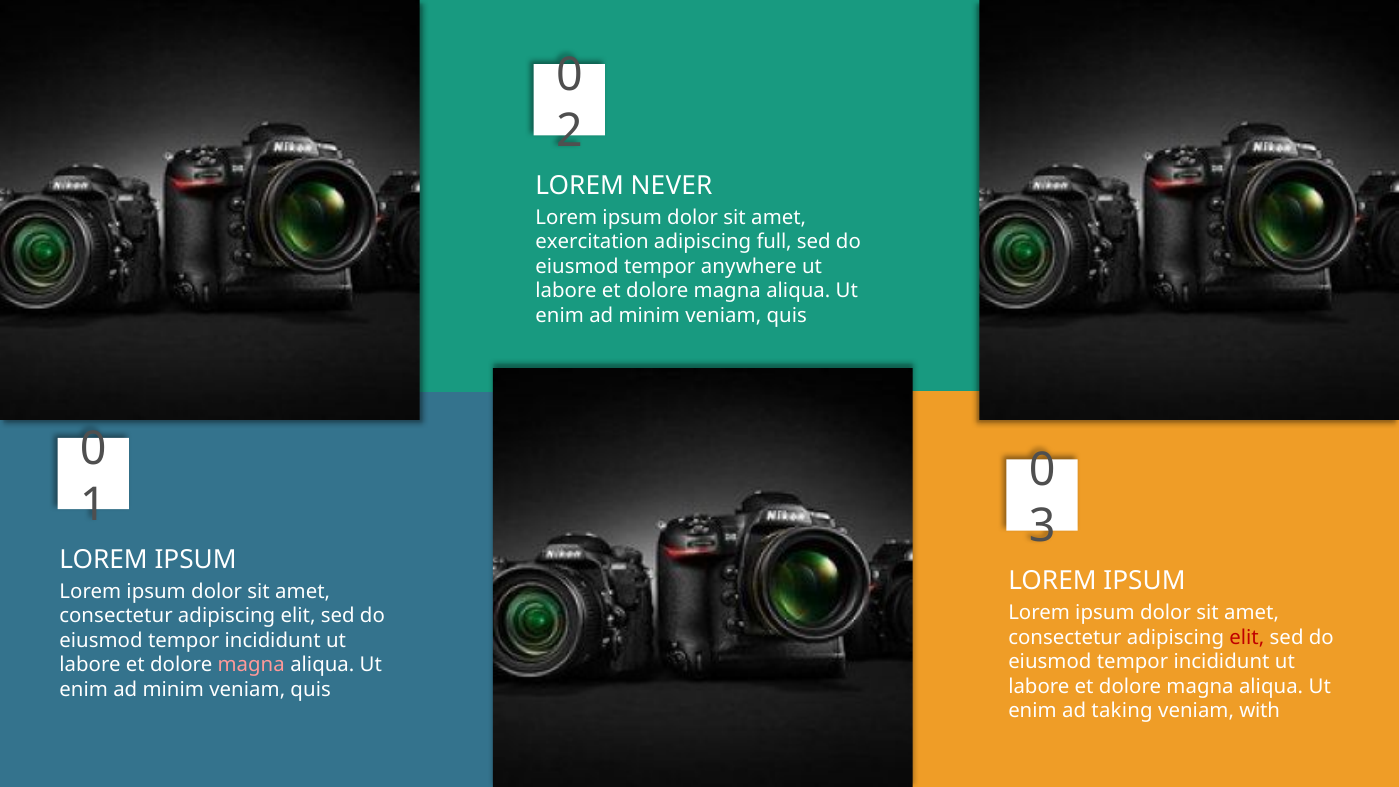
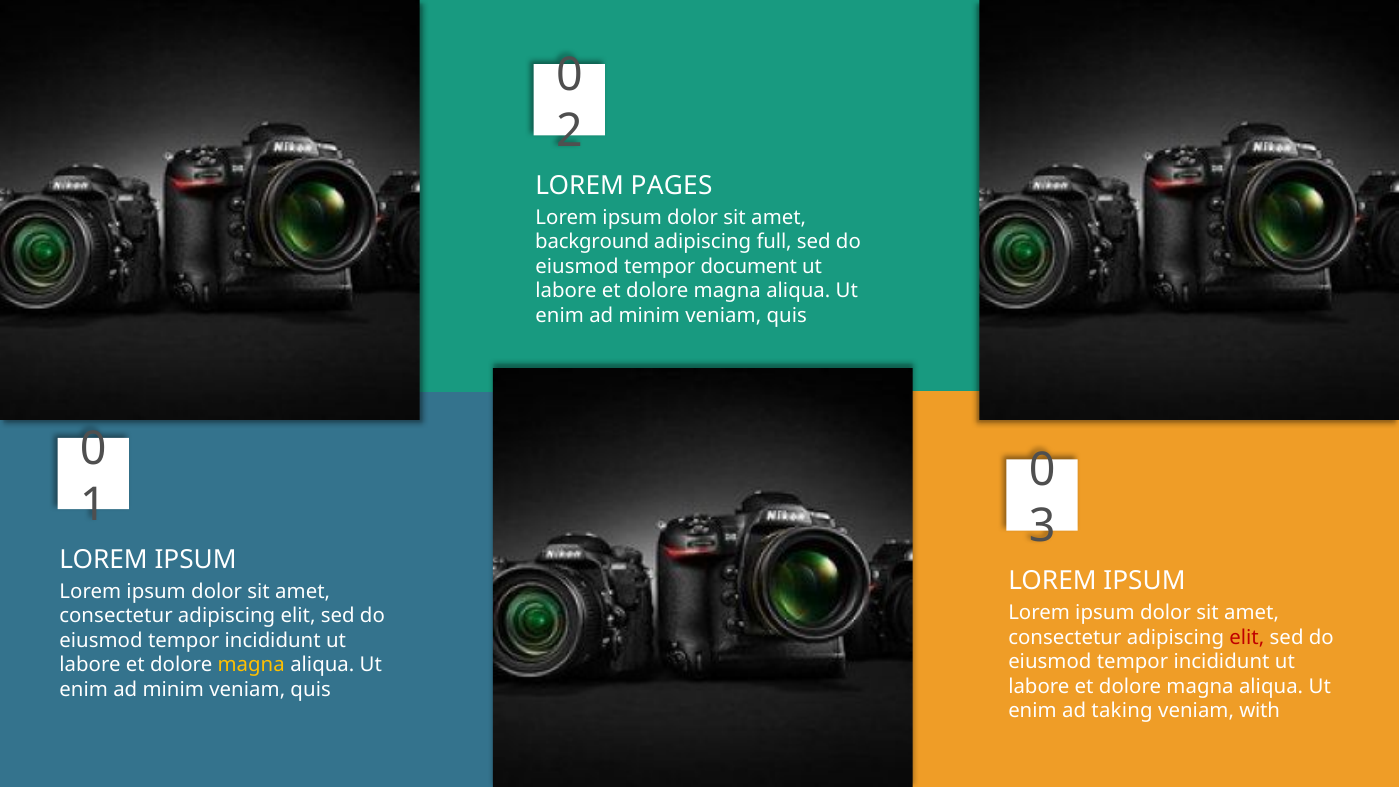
NEVER: NEVER -> PAGES
exercitation: exercitation -> background
anywhere: anywhere -> document
magna at (251, 665) colour: pink -> yellow
